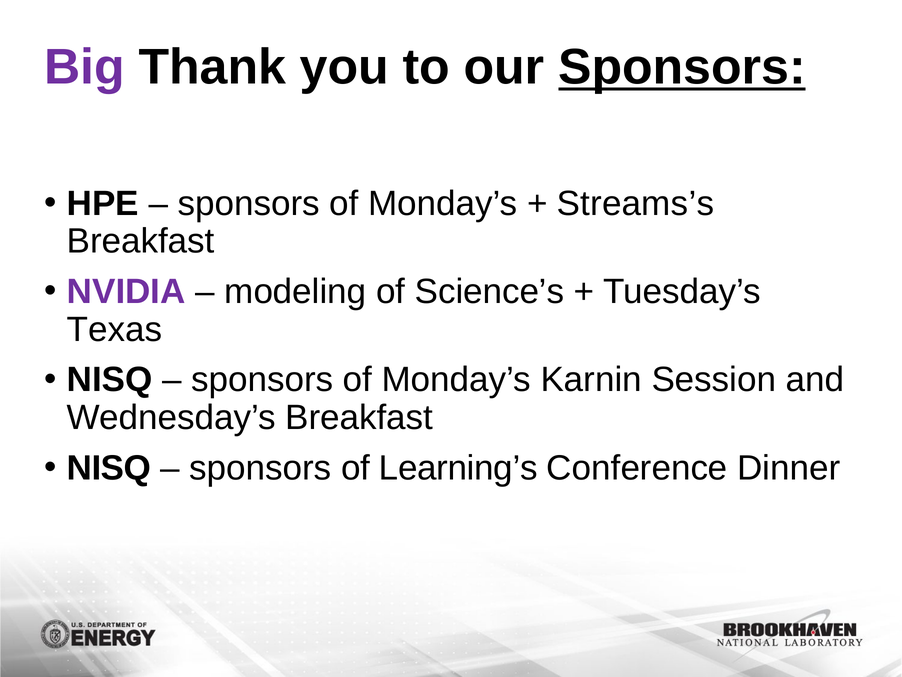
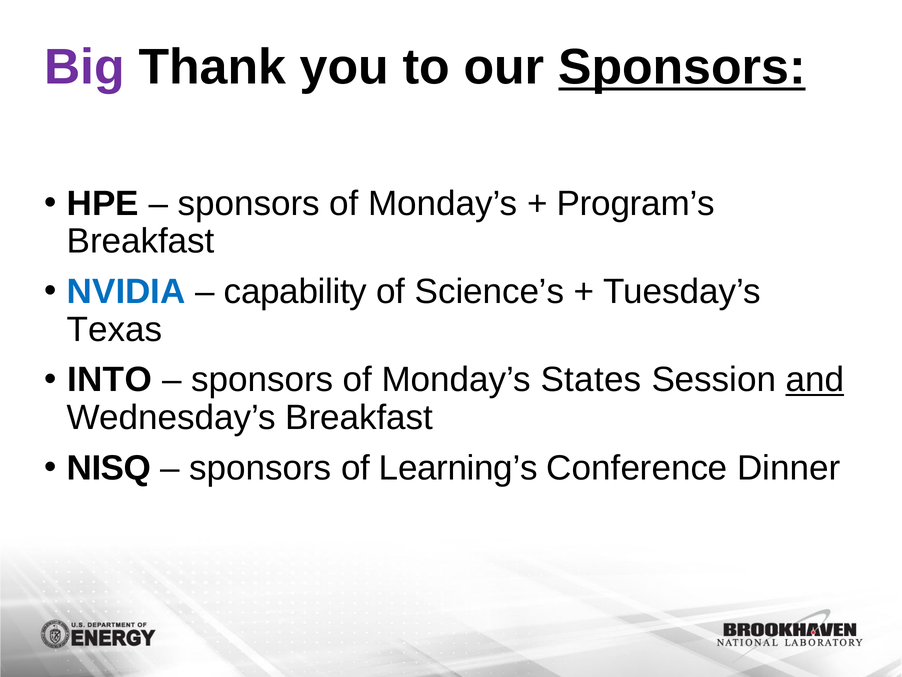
Streams’s: Streams’s -> Program’s
NVIDIA colour: purple -> blue
modeling: modeling -> capability
NISQ at (110, 380): NISQ -> INTO
Karnin: Karnin -> States
and underline: none -> present
